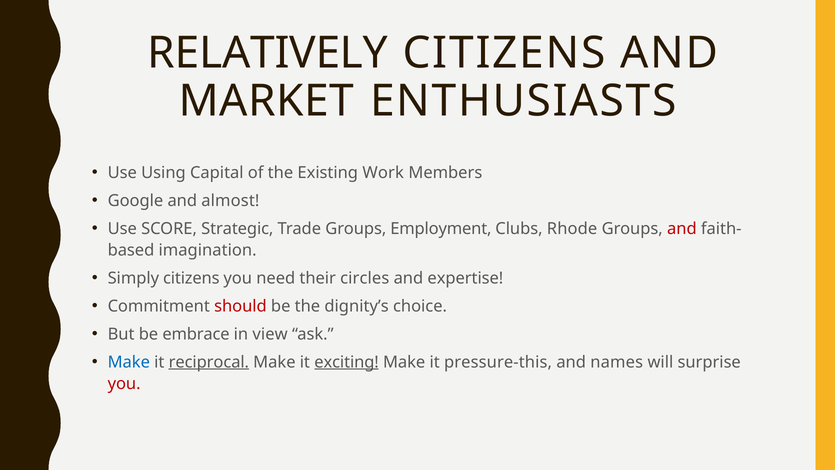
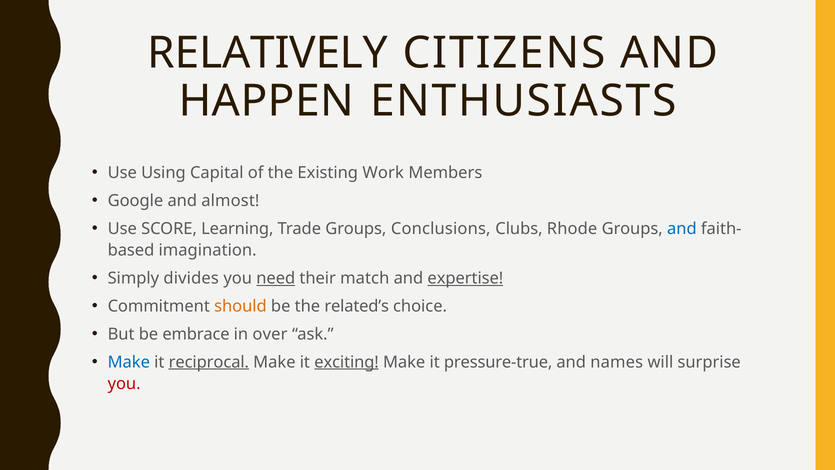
MARKET: MARKET -> HAPPEN
Strategic: Strategic -> Learning
Employment: Employment -> Conclusions
and at (682, 229) colour: red -> blue
Simply citizens: citizens -> divides
need underline: none -> present
circles: circles -> match
expertise underline: none -> present
should colour: red -> orange
dignity’s: dignity’s -> related’s
view: view -> over
pressure-this: pressure-this -> pressure-true
